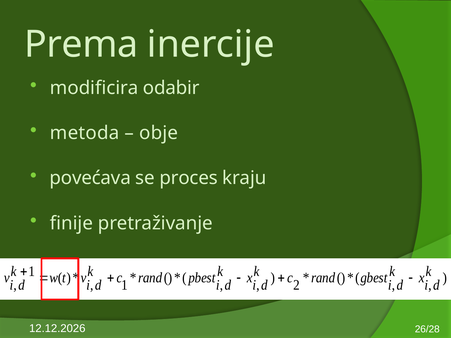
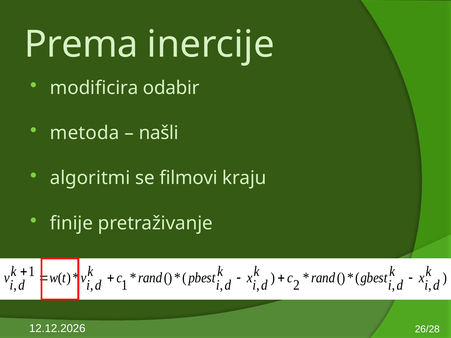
obje: obje -> našli
povećava: povećava -> algoritmi
proces: proces -> filmovi
